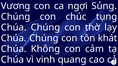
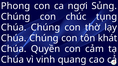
Vương: Vương -> Phong
Không: Không -> Quyền
